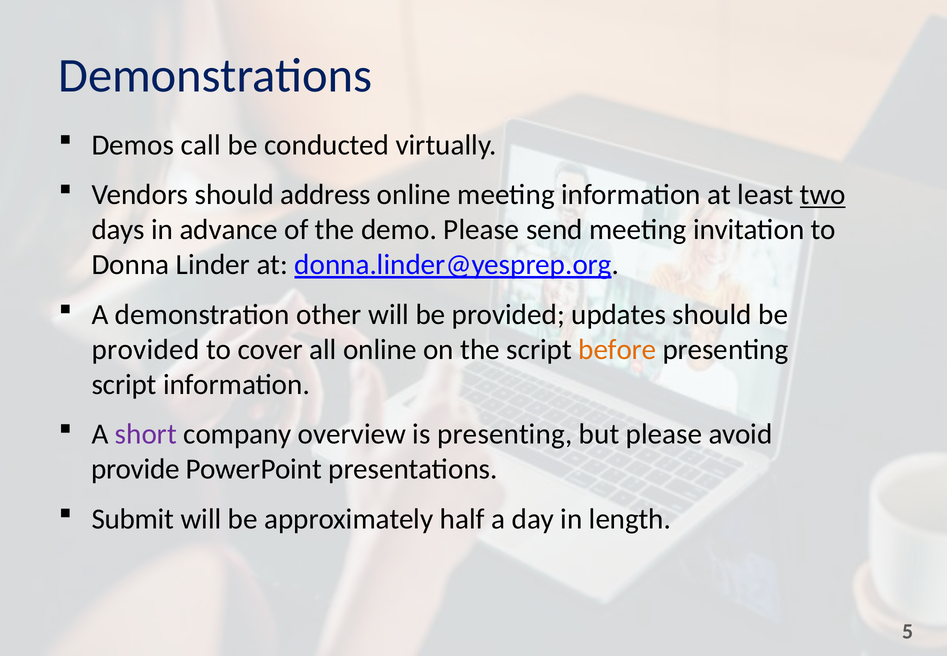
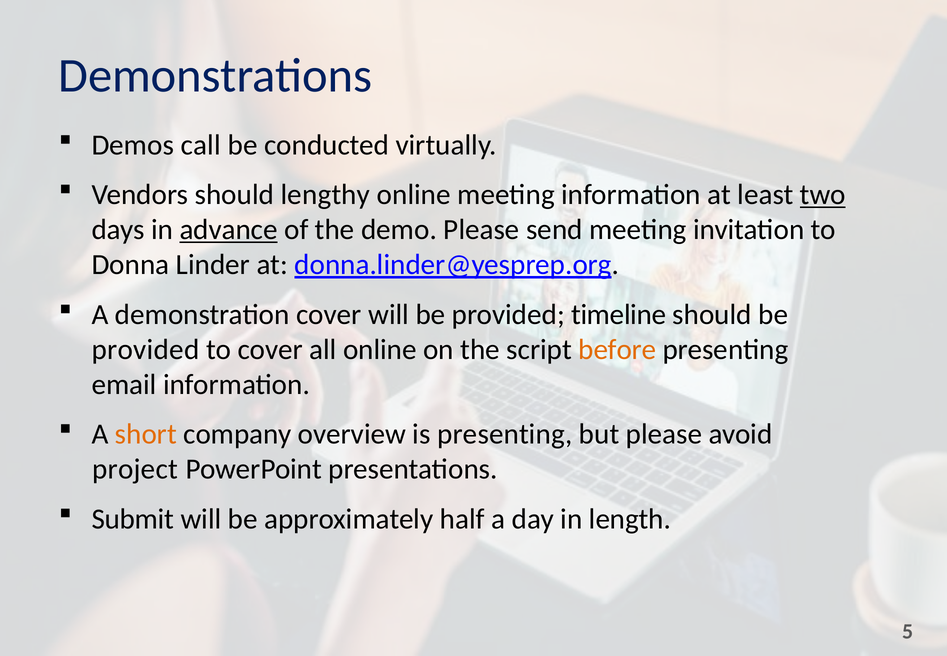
address: address -> lengthy
advance underline: none -> present
demonstration other: other -> cover
updates: updates -> timeline
script at (124, 385): script -> email
short colour: purple -> orange
provide: provide -> project
